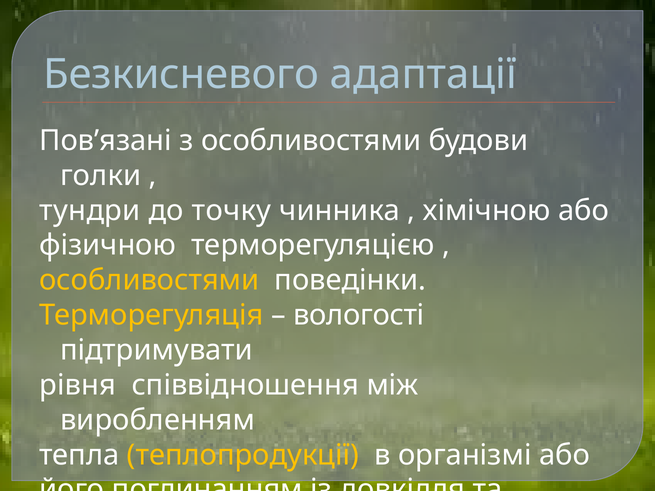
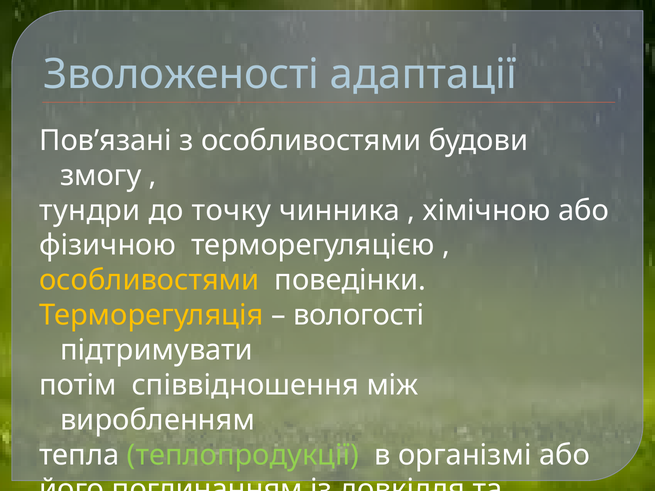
Безкисневого: Безкисневого -> Зволоженості
голки: голки -> змогу
рівня: рівня -> потім
теплопродукції colour: yellow -> light green
